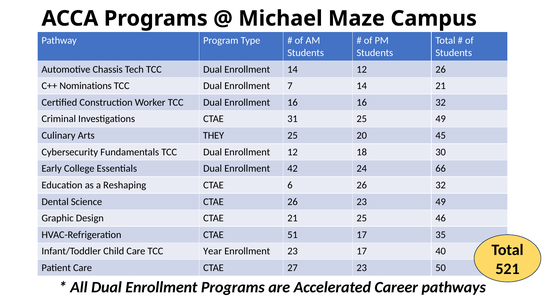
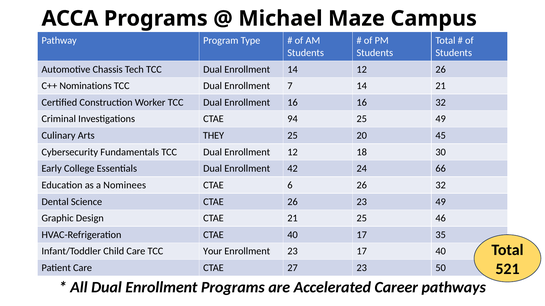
31: 31 -> 94
Reshaping: Reshaping -> Nominees
CTAE 51: 51 -> 40
Year: Year -> Your
